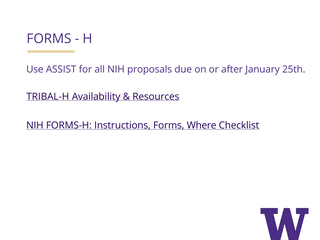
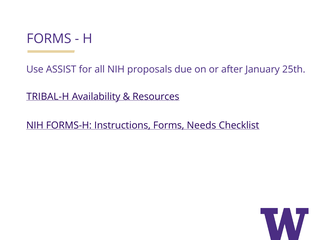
Where: Where -> Needs
